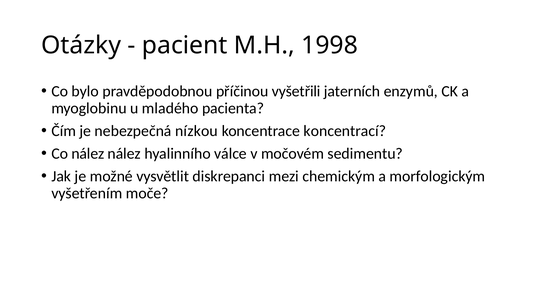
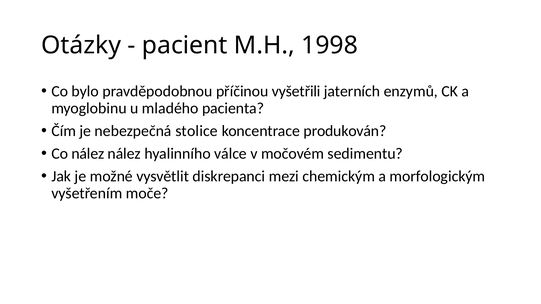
nízkou: nízkou -> stolice
koncentrací: koncentrací -> produkován
